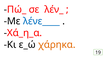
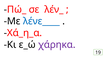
χάρηκα colour: orange -> purple
